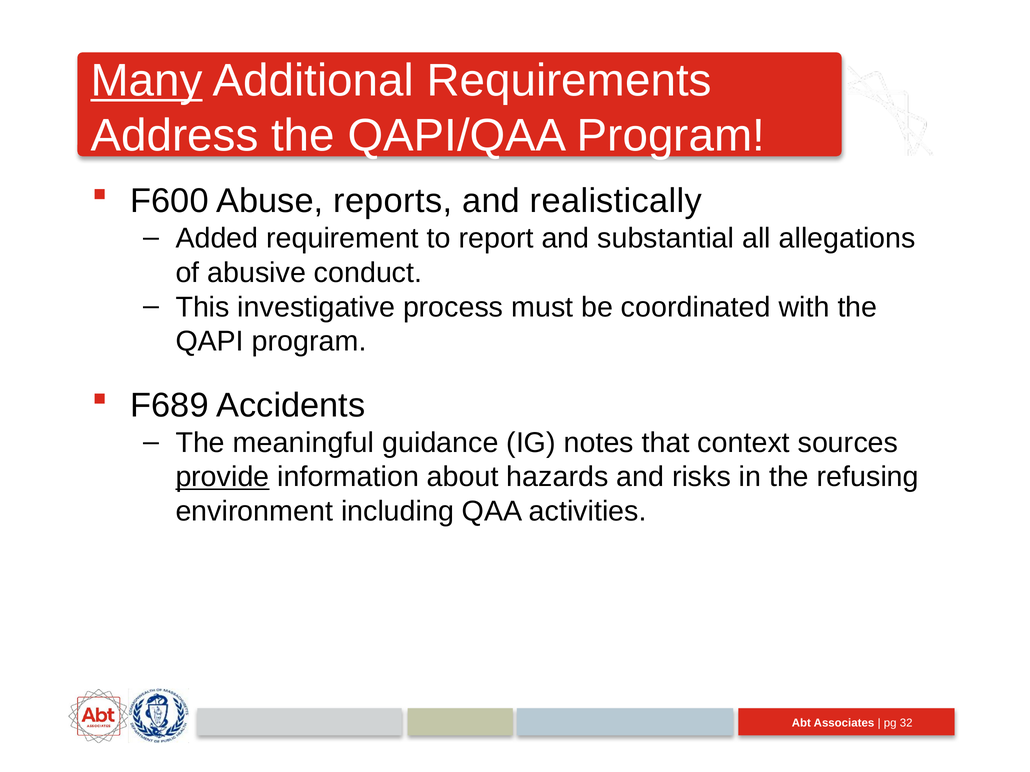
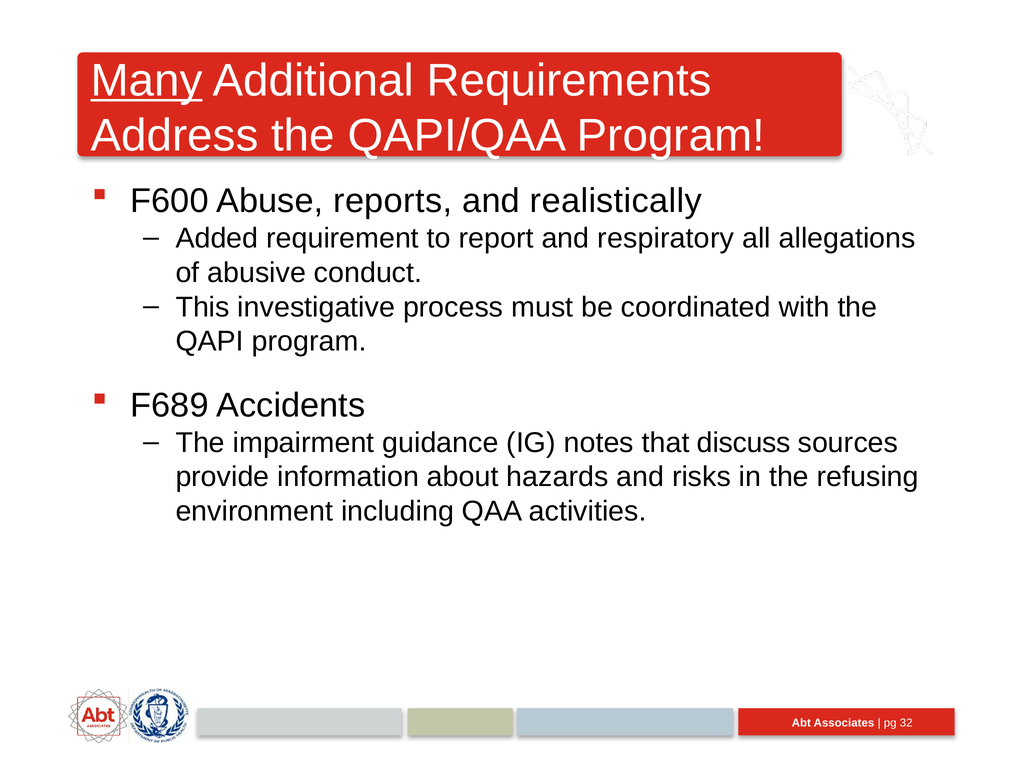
substantial: substantial -> respiratory
meaningful: meaningful -> impairment
context: context -> discuss
provide underline: present -> none
